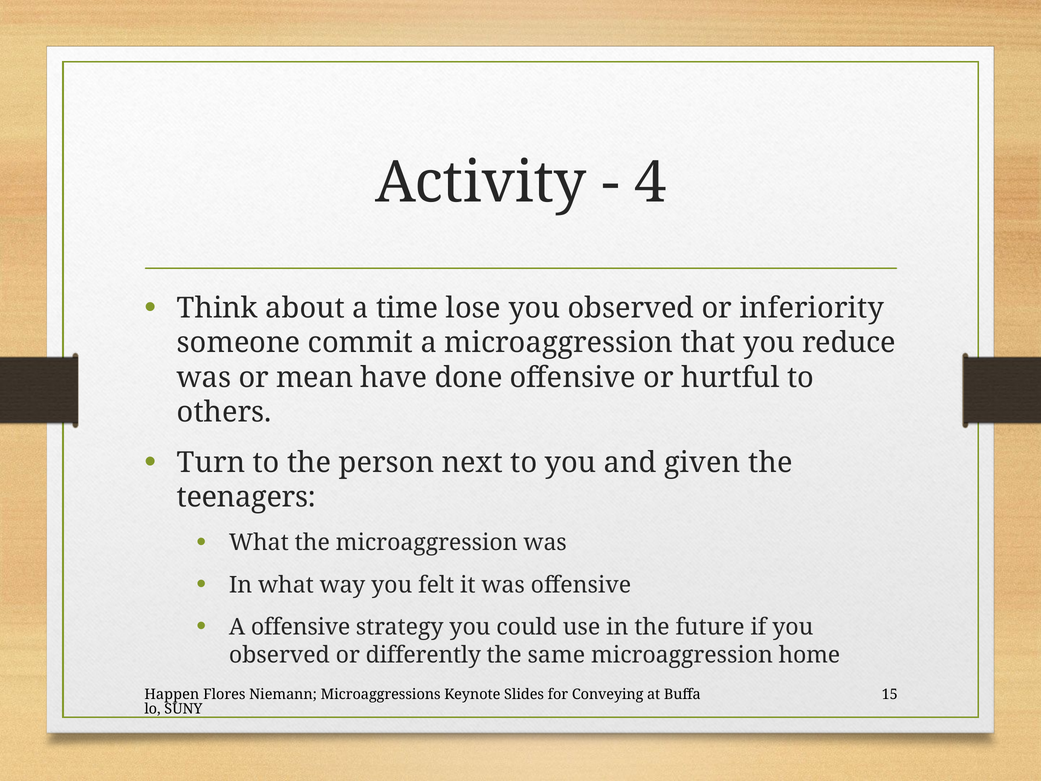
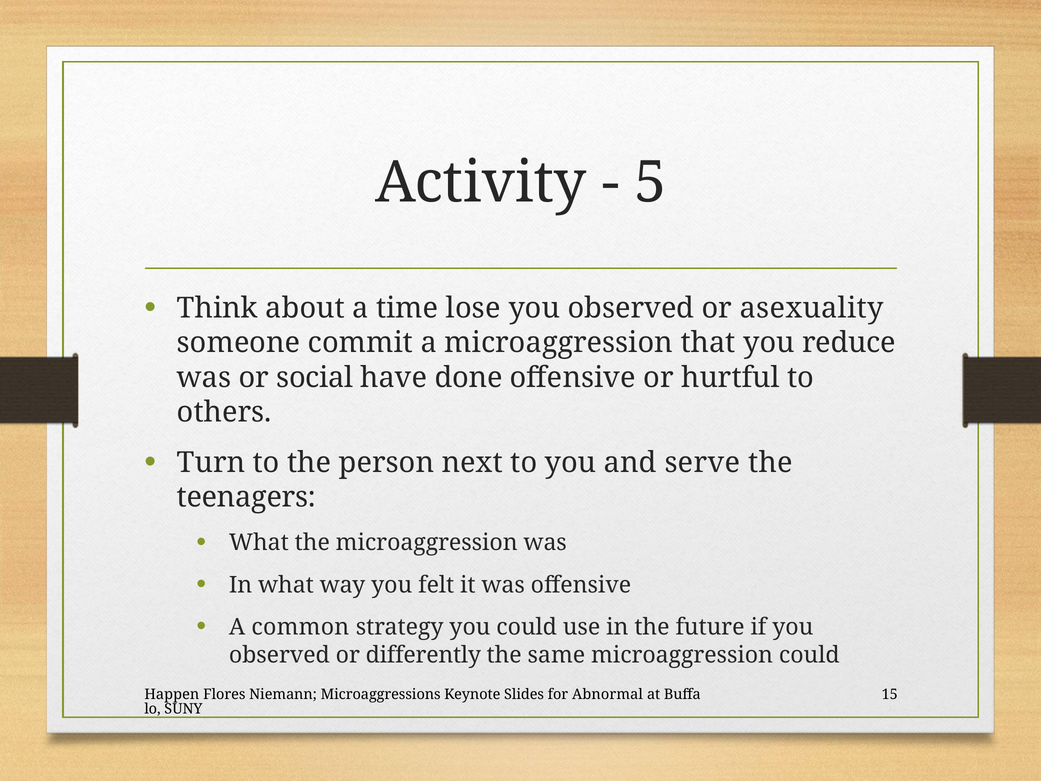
4: 4 -> 5
inferiority: inferiority -> asexuality
mean: mean -> social
given: given -> serve
A offensive: offensive -> common
microaggression home: home -> could
Conveying: Conveying -> Abnormal
